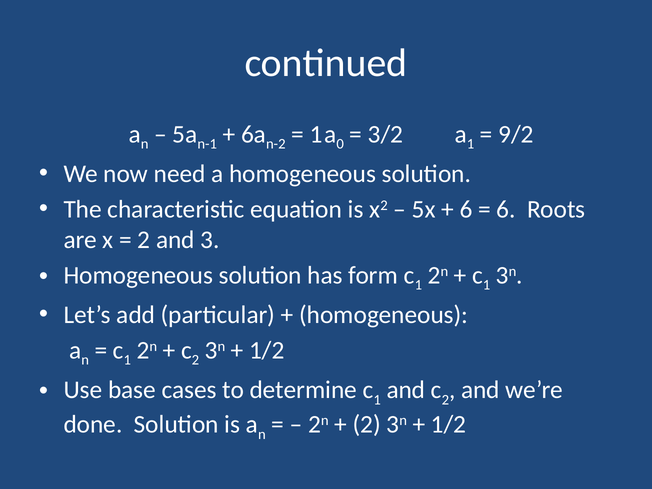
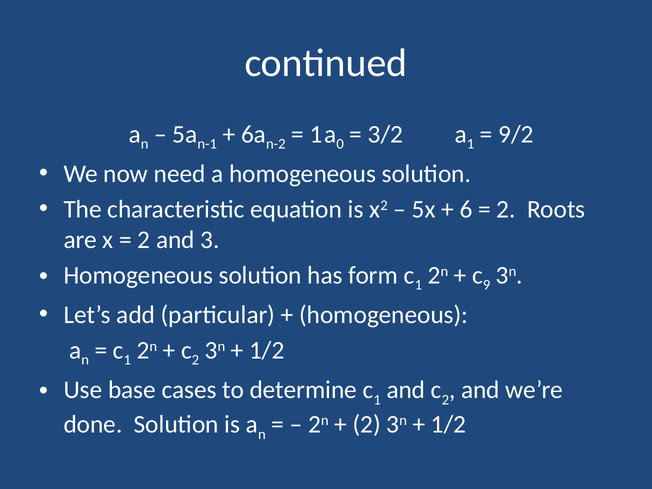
6 at (506, 209): 6 -> 2
1 at (487, 285): 1 -> 9
